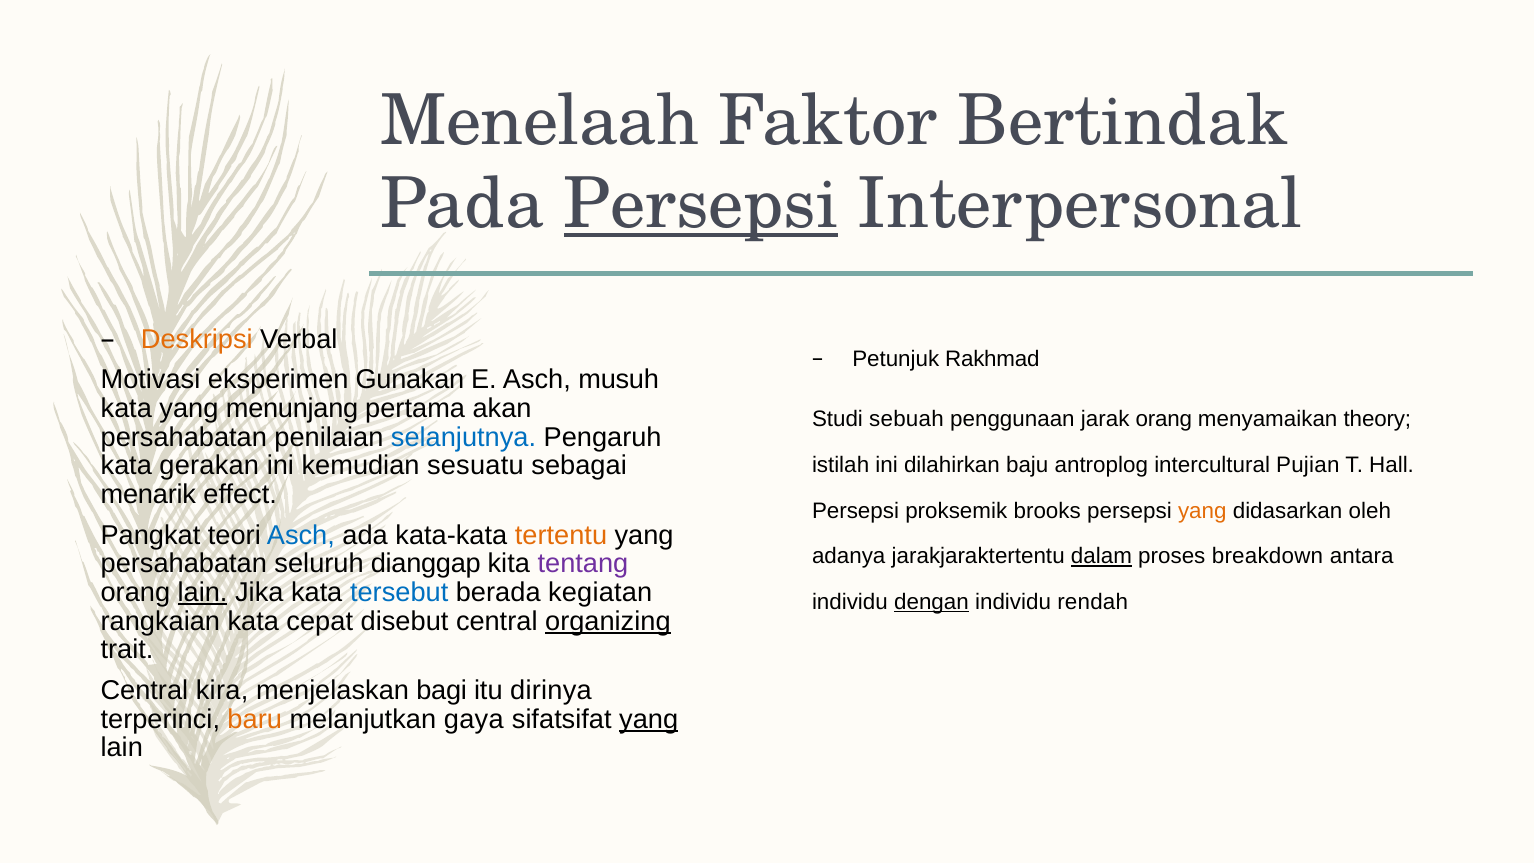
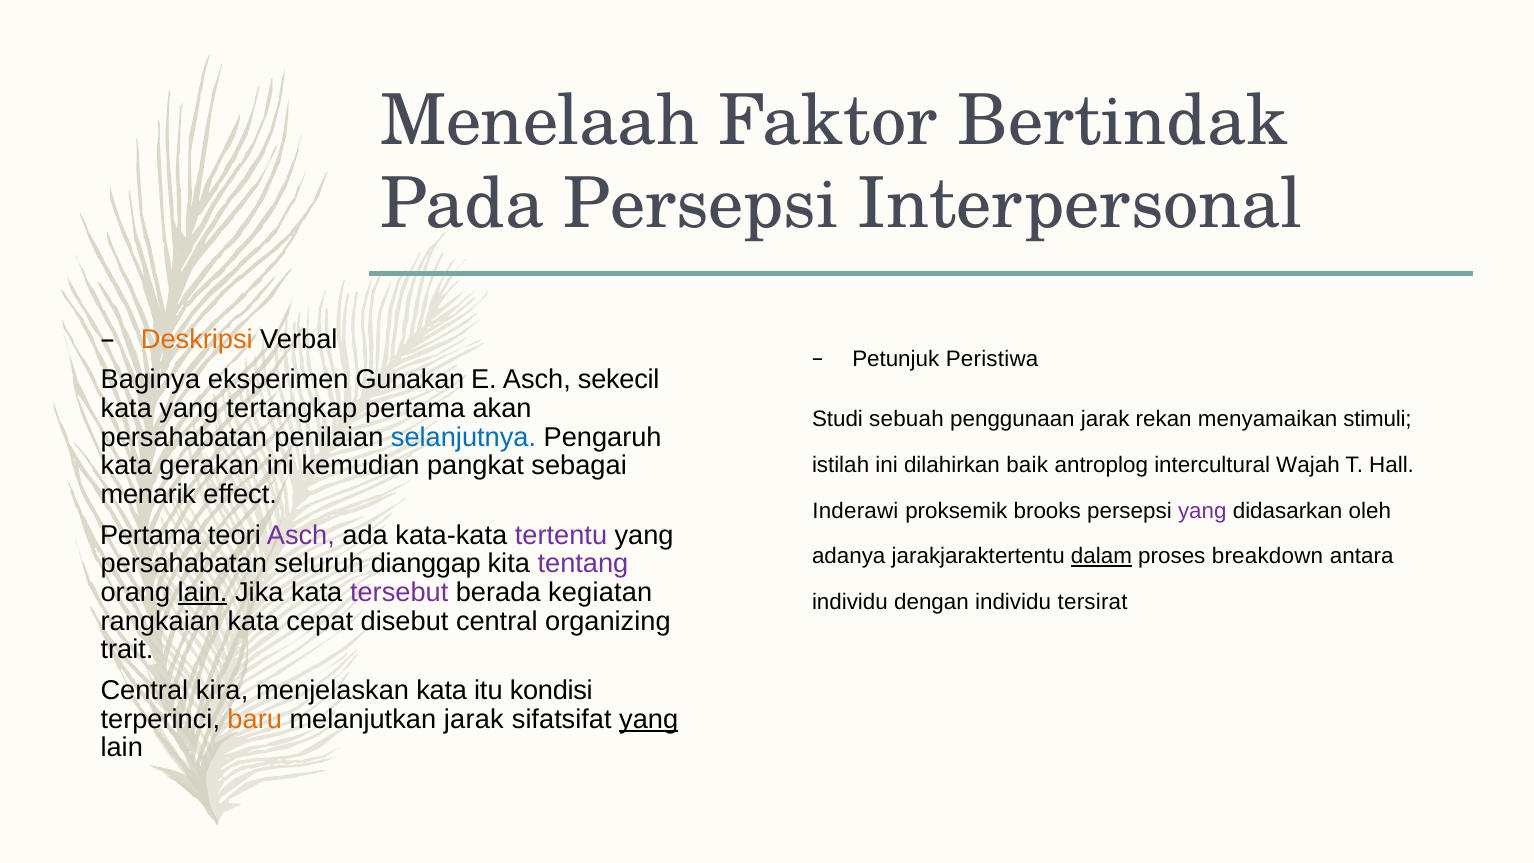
Persepsi at (701, 204) underline: present -> none
Rakhmad: Rakhmad -> Peristiwa
Motivasi: Motivasi -> Baginya
musuh: musuh -> sekecil
menunjang: menunjang -> tertangkap
jarak orang: orang -> rekan
theory: theory -> stimuli
sesuatu: sesuatu -> pangkat
baju: baju -> baik
Pujian: Pujian -> Wajah
Persepsi at (855, 511): Persepsi -> Inderawi
yang at (1202, 511) colour: orange -> purple
Pangkat at (150, 535): Pangkat -> Pertama
Asch at (301, 535) colour: blue -> purple
tertentu colour: orange -> purple
tersebut colour: blue -> purple
dengan underline: present -> none
rendah: rendah -> tersirat
organizing underline: present -> none
menjelaskan bagi: bagi -> kata
dirinya: dirinya -> kondisi
melanjutkan gaya: gaya -> jarak
